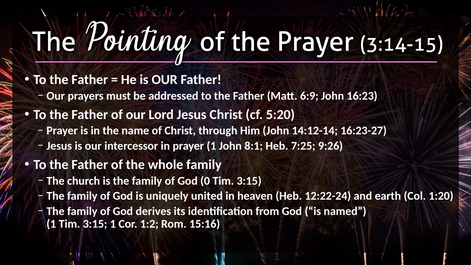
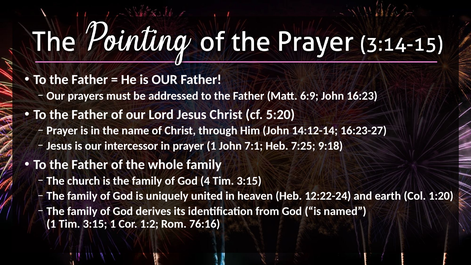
8:1: 8:1 -> 7:1
9:26: 9:26 -> 9:18
0: 0 -> 4
15:16: 15:16 -> 76:16
